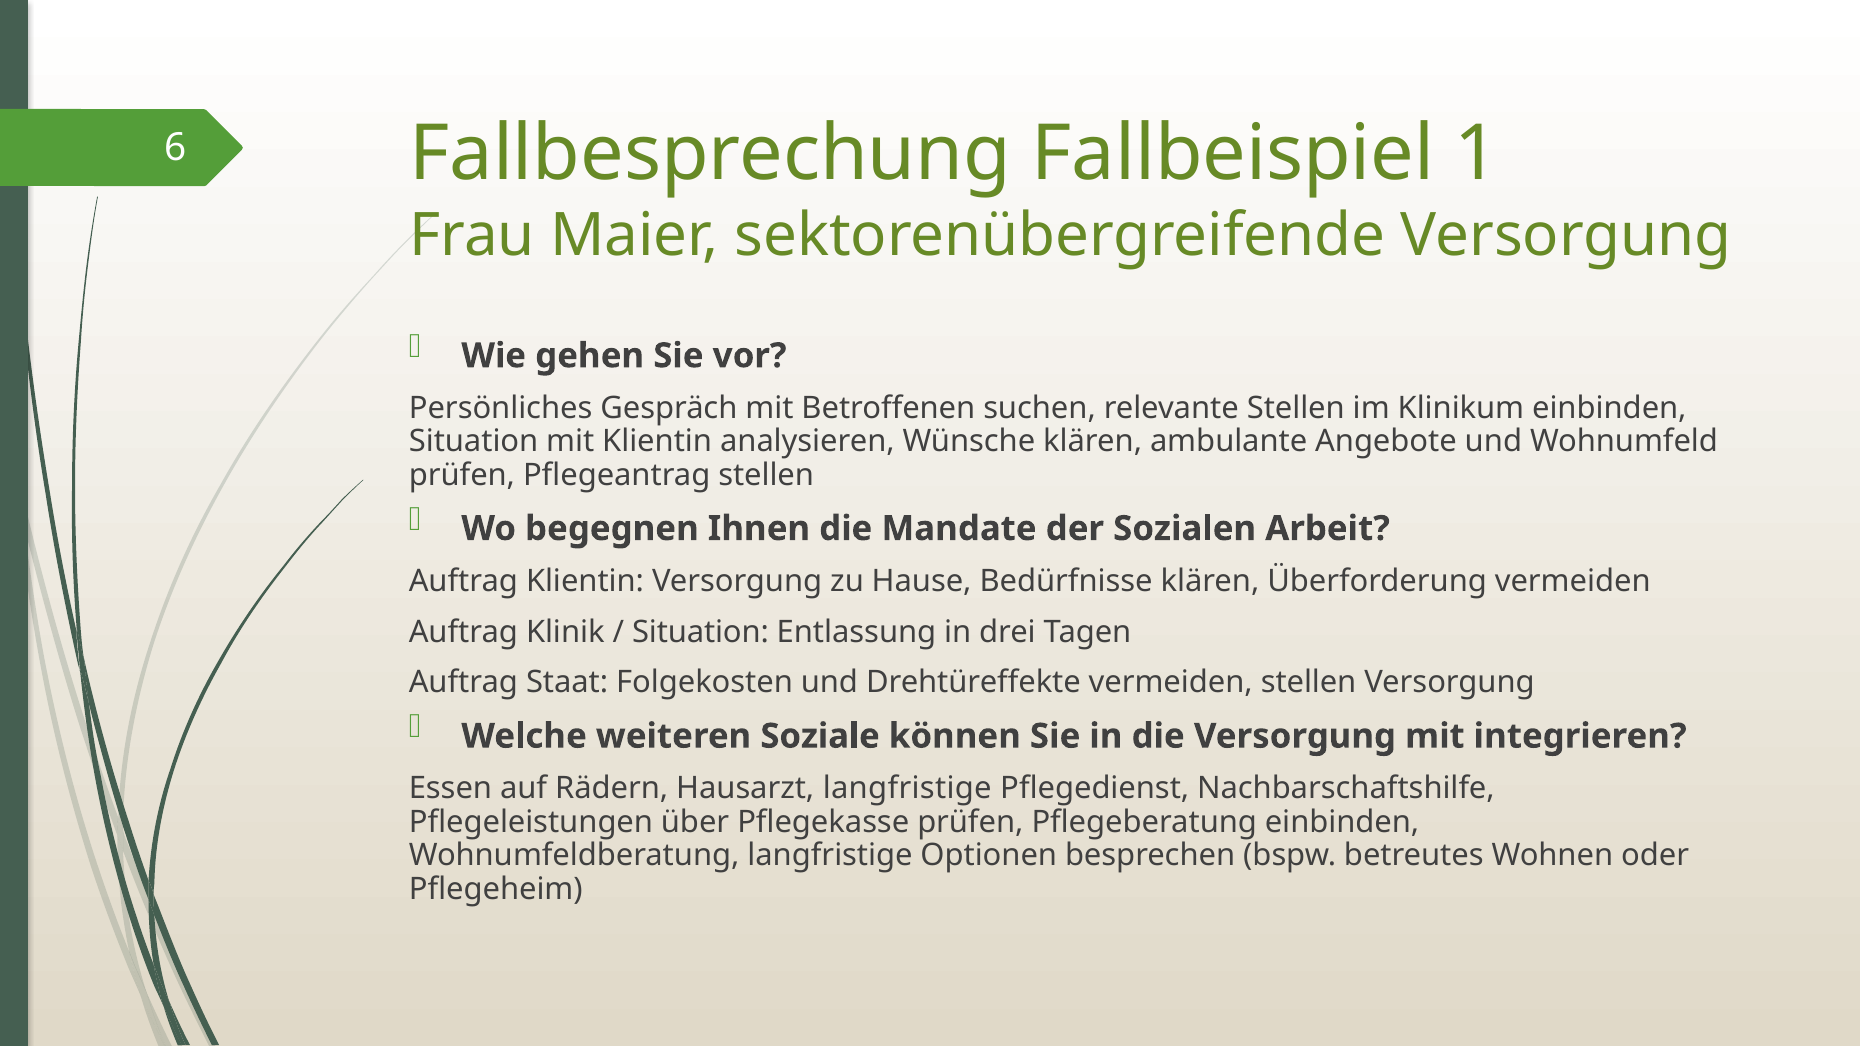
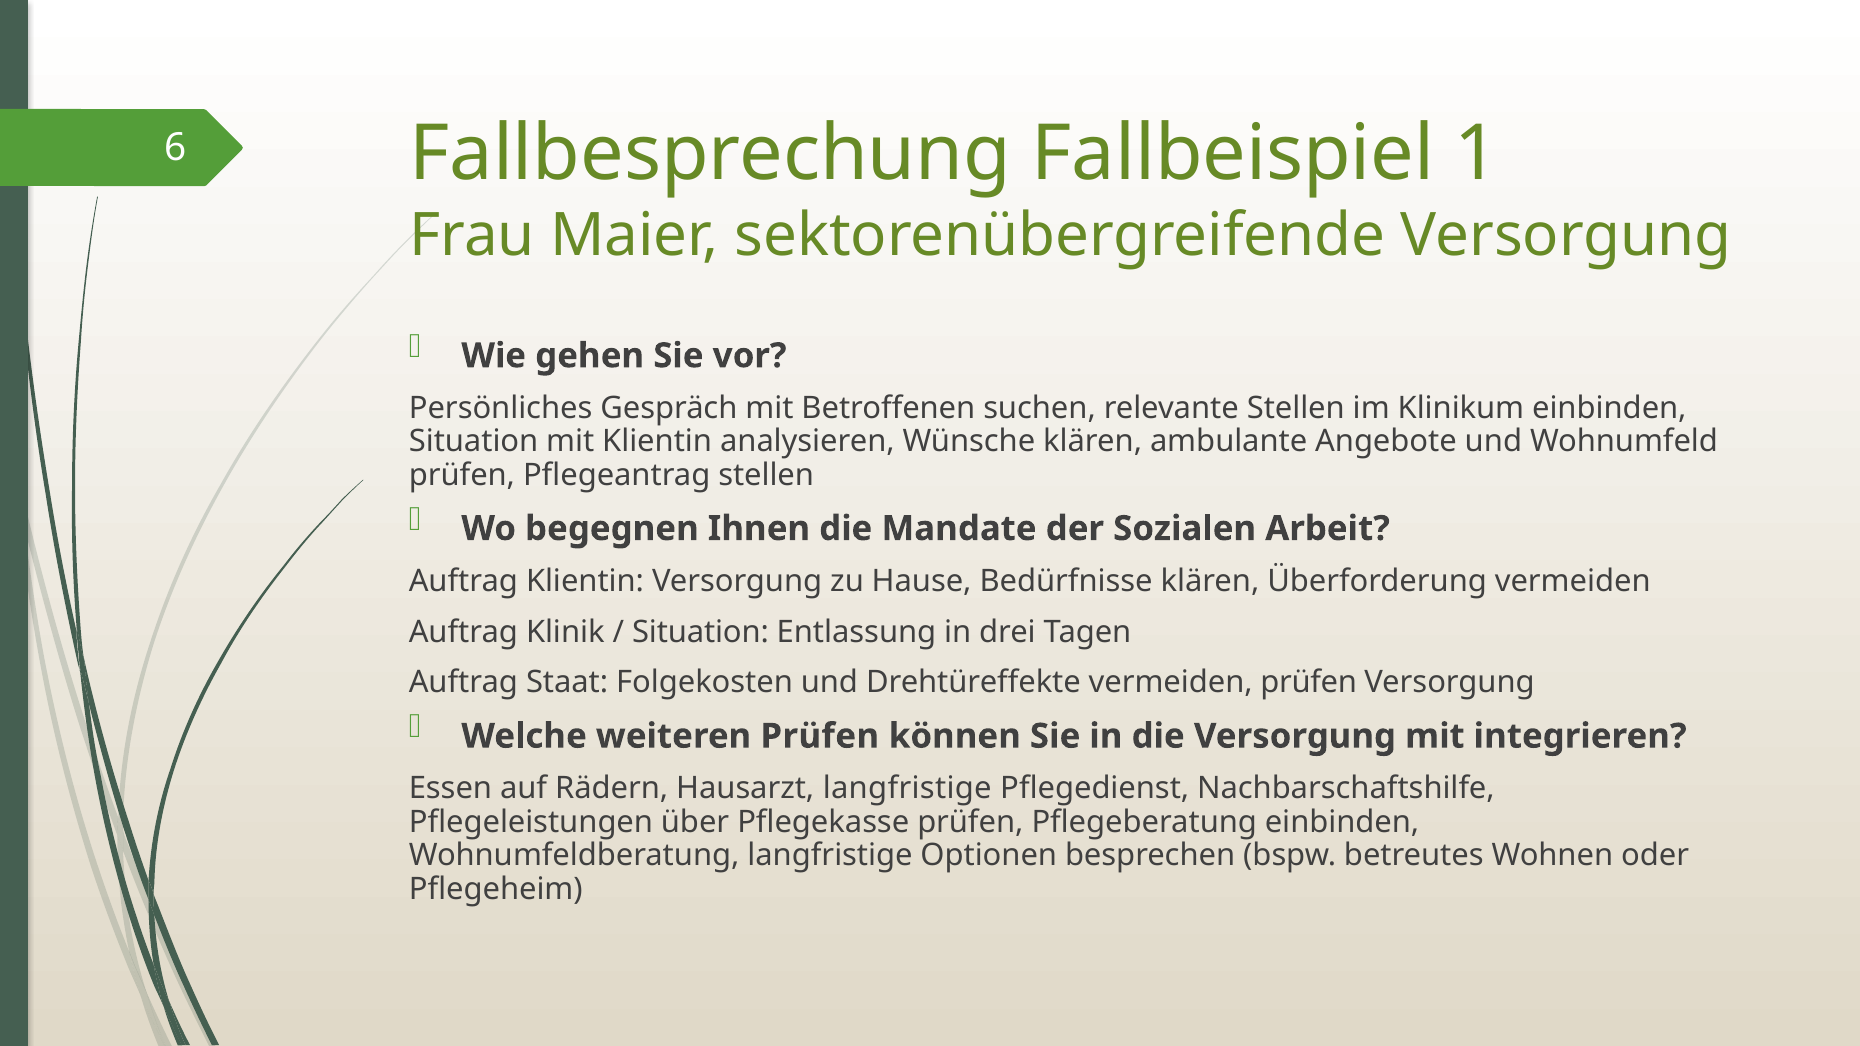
vermeiden stellen: stellen -> prüfen
weiteren Soziale: Soziale -> Prüfen
